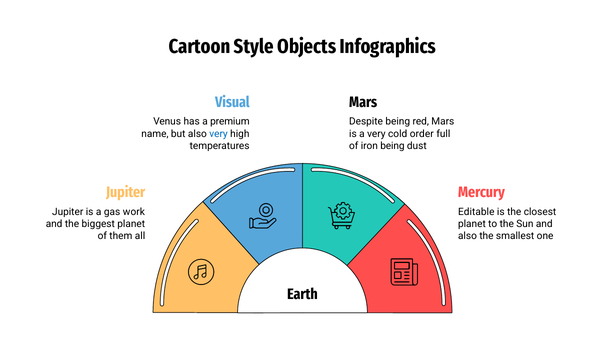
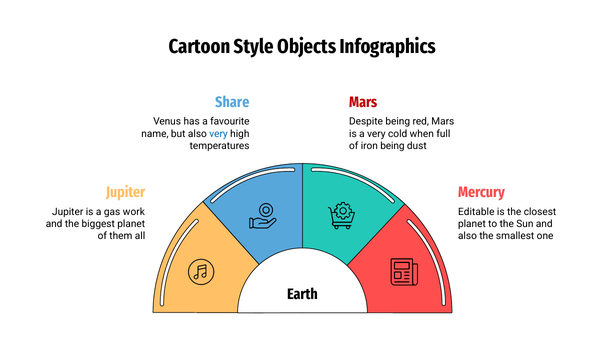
Visual: Visual -> Share
Mars at (363, 102) colour: black -> red
premium: premium -> favourite
order: order -> when
